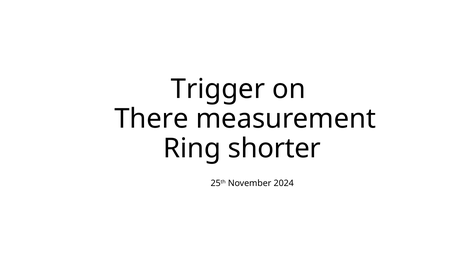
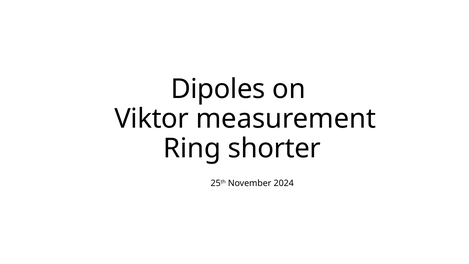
Trigger: Trigger -> Dipoles
There: There -> Viktor
